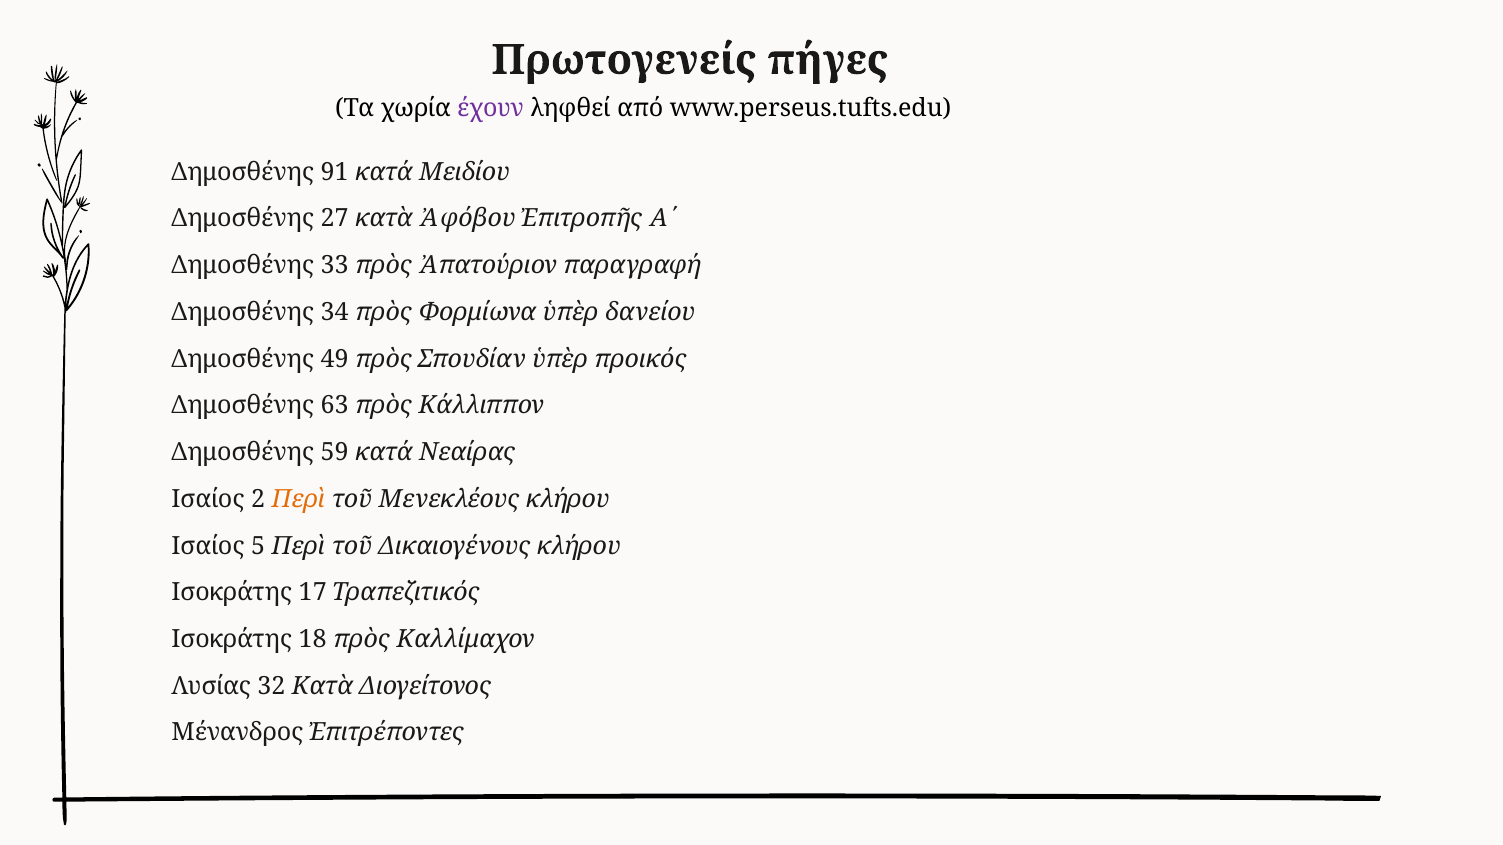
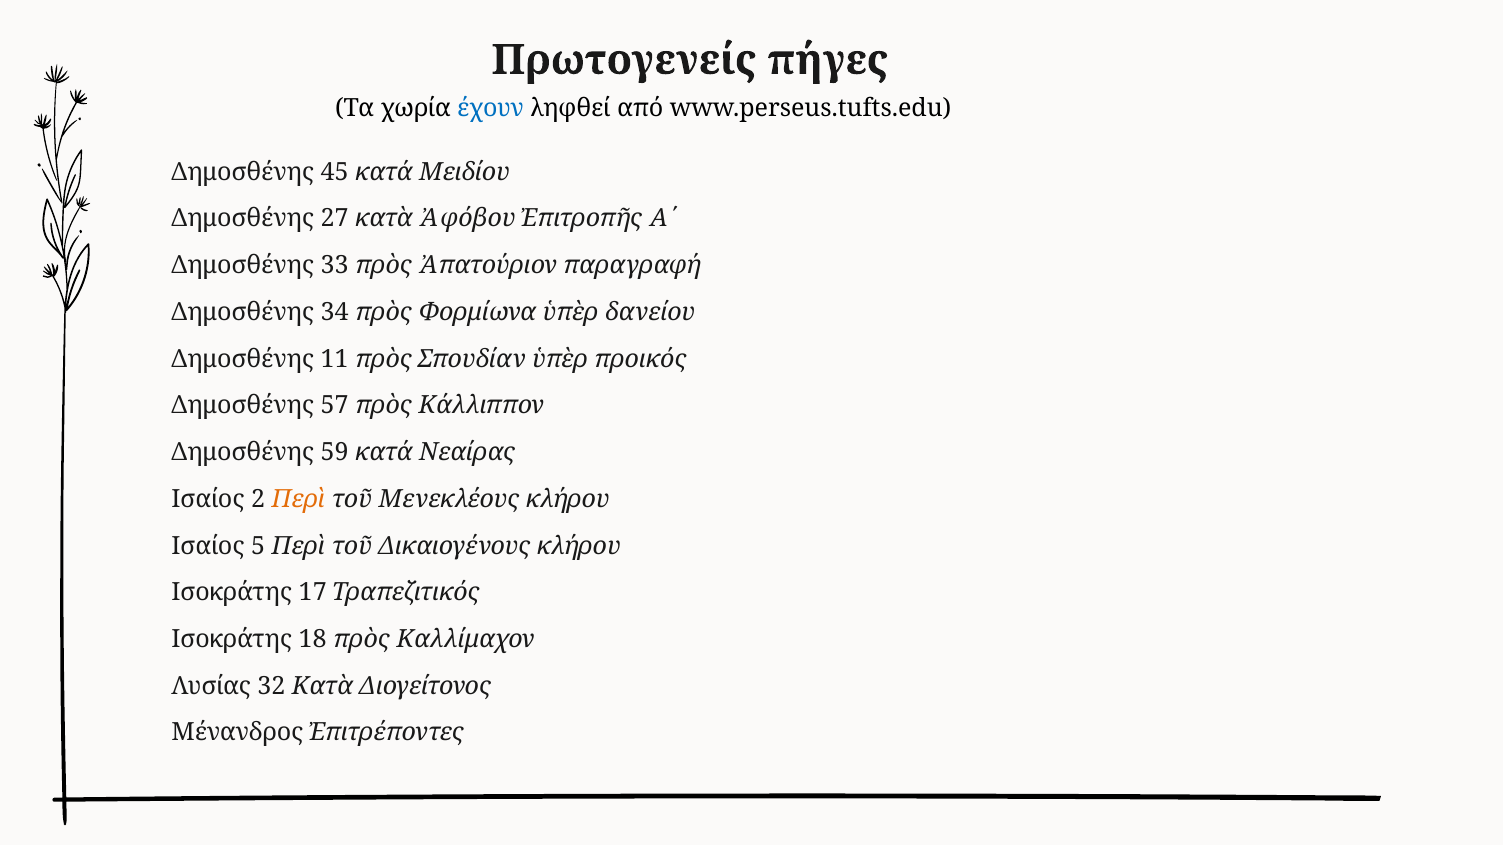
έχουν colour: purple -> blue
91: 91 -> 45
49: 49 -> 11
63: 63 -> 57
